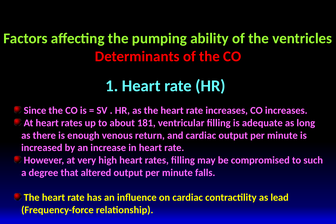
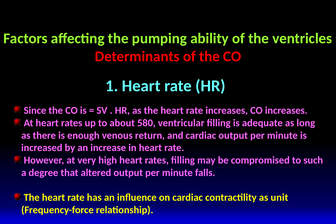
181: 181 -> 580
lead: lead -> unit
